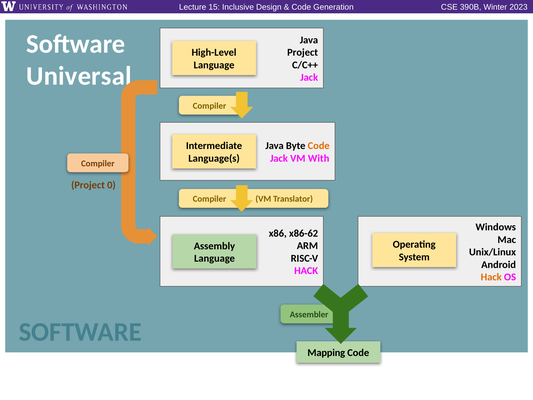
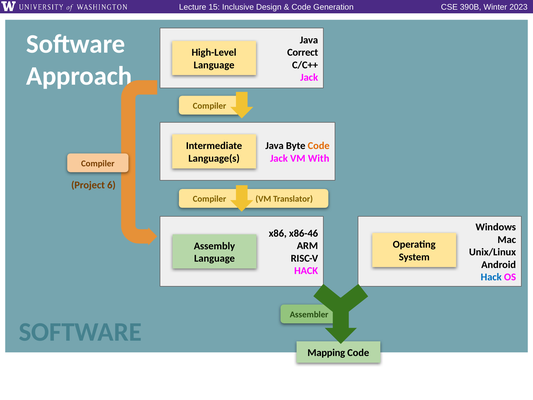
Project at (303, 52): Project -> Correct
Universal: Universal -> Approach
0: 0 -> 6
x86-62: x86-62 -> x86-46
Hack at (491, 277) colour: orange -> blue
